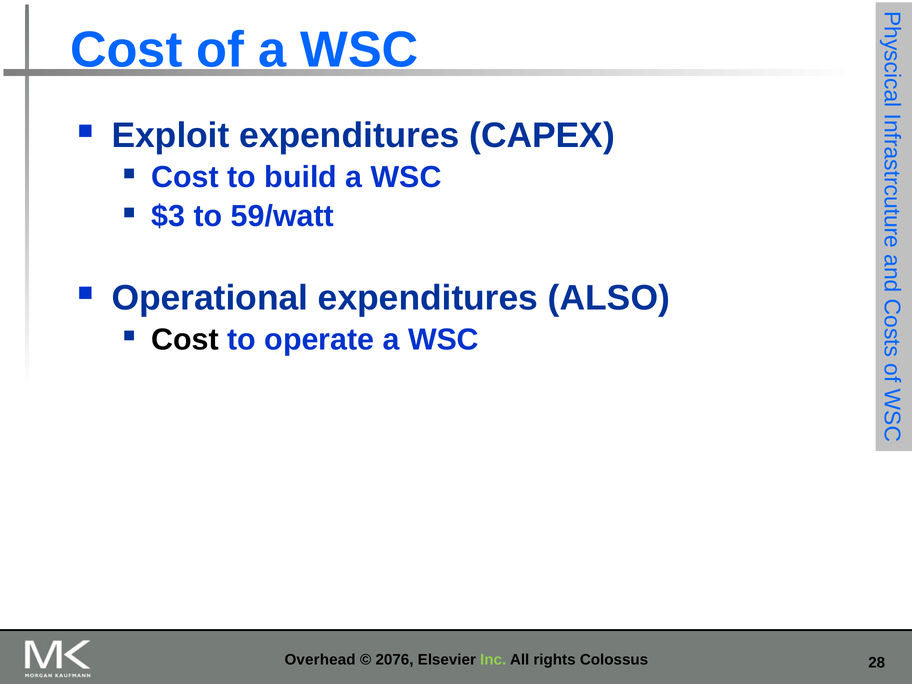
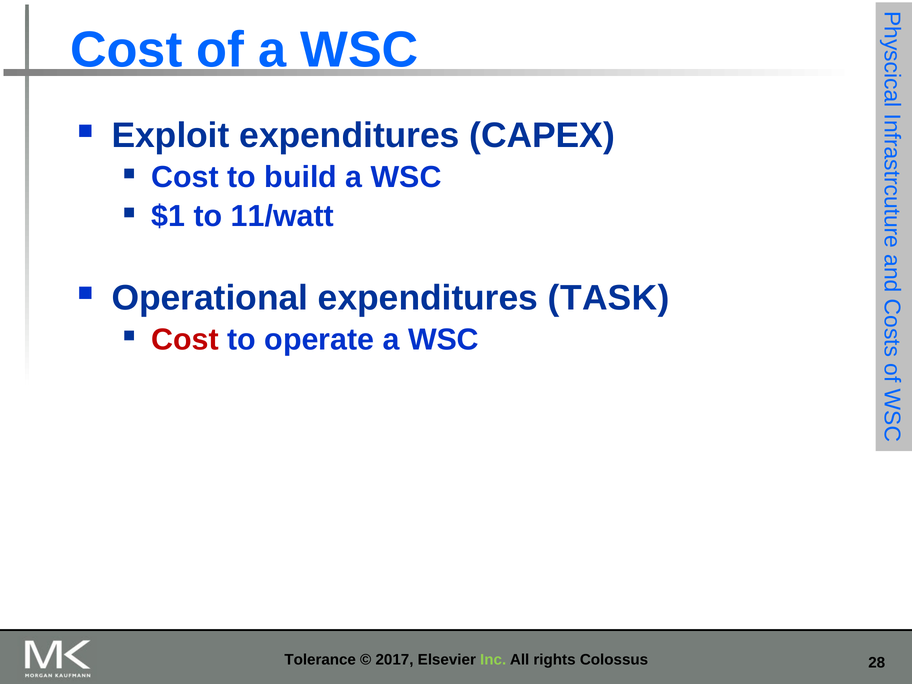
$3: $3 -> $1
59/watt: 59/watt -> 11/watt
ALSO: ALSO -> TASK
Cost at (185, 340) colour: black -> red
Overhead: Overhead -> Tolerance
2076: 2076 -> 2017
